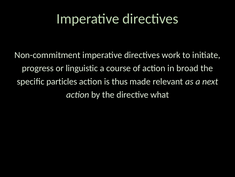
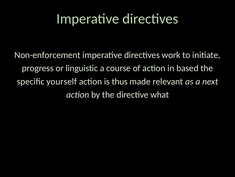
Non-commitment: Non-commitment -> Non-enforcement
broad: broad -> based
particles: particles -> yourself
